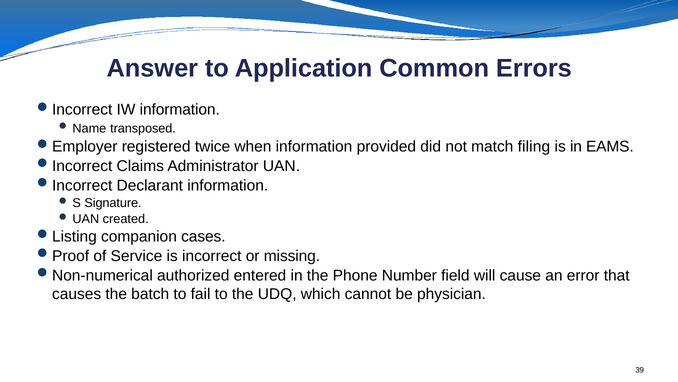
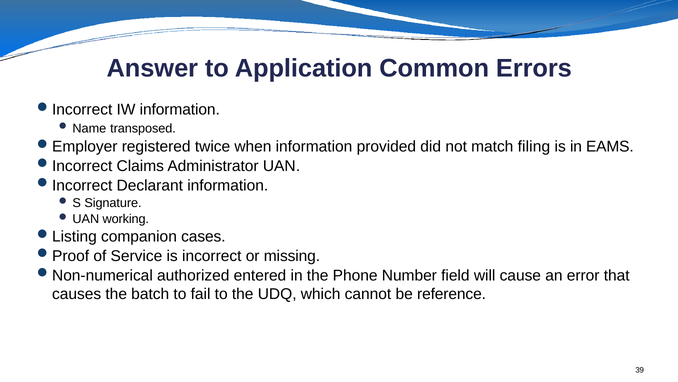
created: created -> working
physician: physician -> reference
